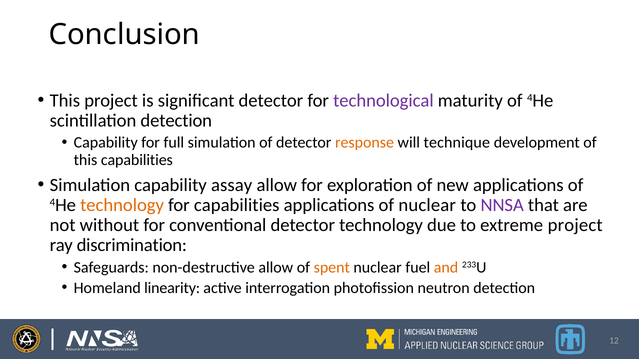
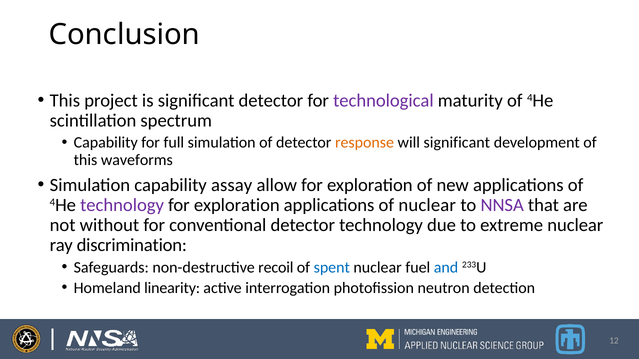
scintillation detection: detection -> spectrum
will technique: technique -> significant
this capabilities: capabilities -> waveforms
technology at (122, 205) colour: orange -> purple
capabilities at (237, 205): capabilities -> exploration
extreme project: project -> nuclear
non-destructive allow: allow -> recoil
spent colour: orange -> blue
and colour: orange -> blue
